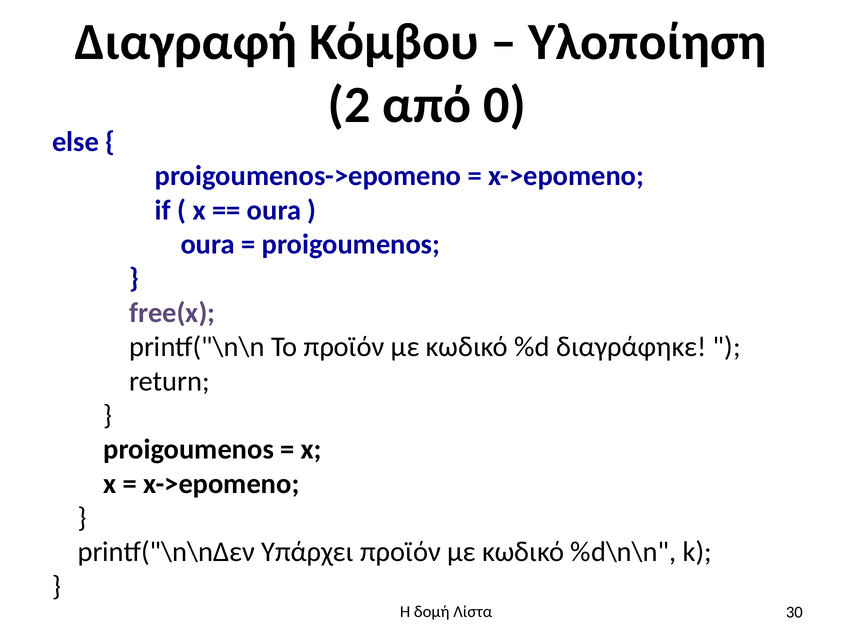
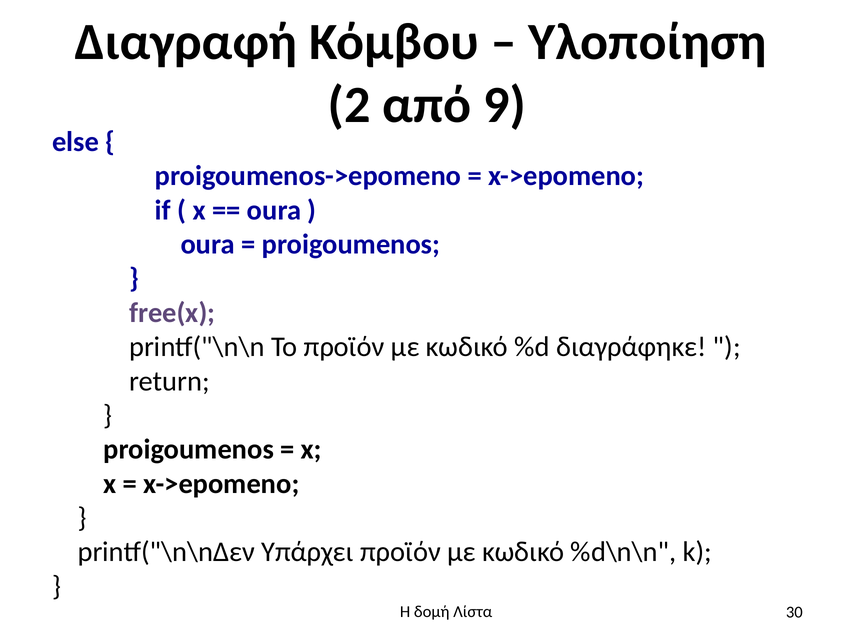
0: 0 -> 9
